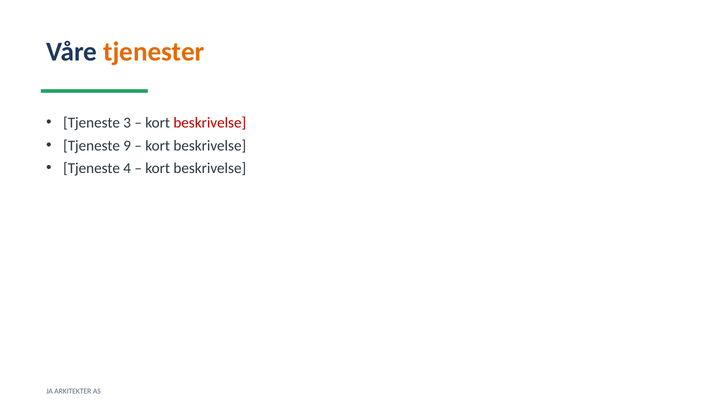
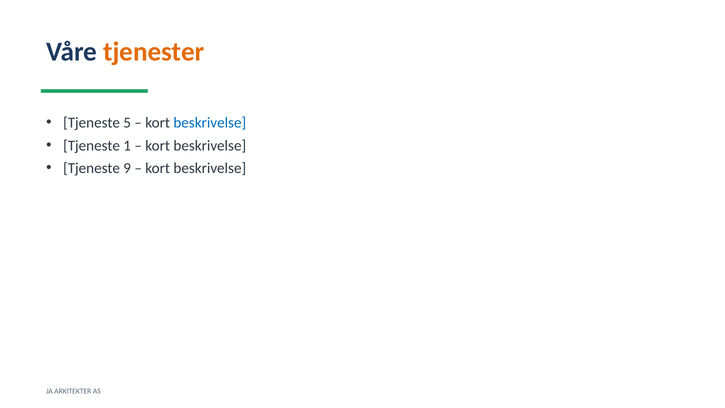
3: 3 -> 5
beskrivelse at (210, 123) colour: red -> blue
9: 9 -> 1
4: 4 -> 9
